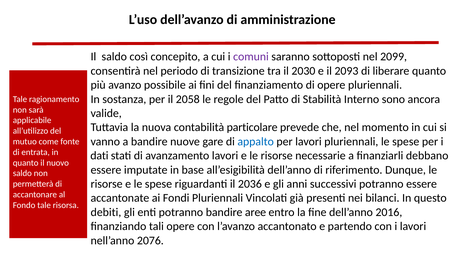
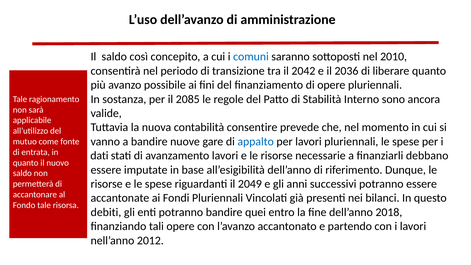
comuni colour: purple -> blue
2099: 2099 -> 2010
2030: 2030 -> 2042
2093: 2093 -> 2036
2058: 2058 -> 2085
particolare: particolare -> consentire
2036: 2036 -> 2049
aree: aree -> quei
2016: 2016 -> 2018
2076: 2076 -> 2012
